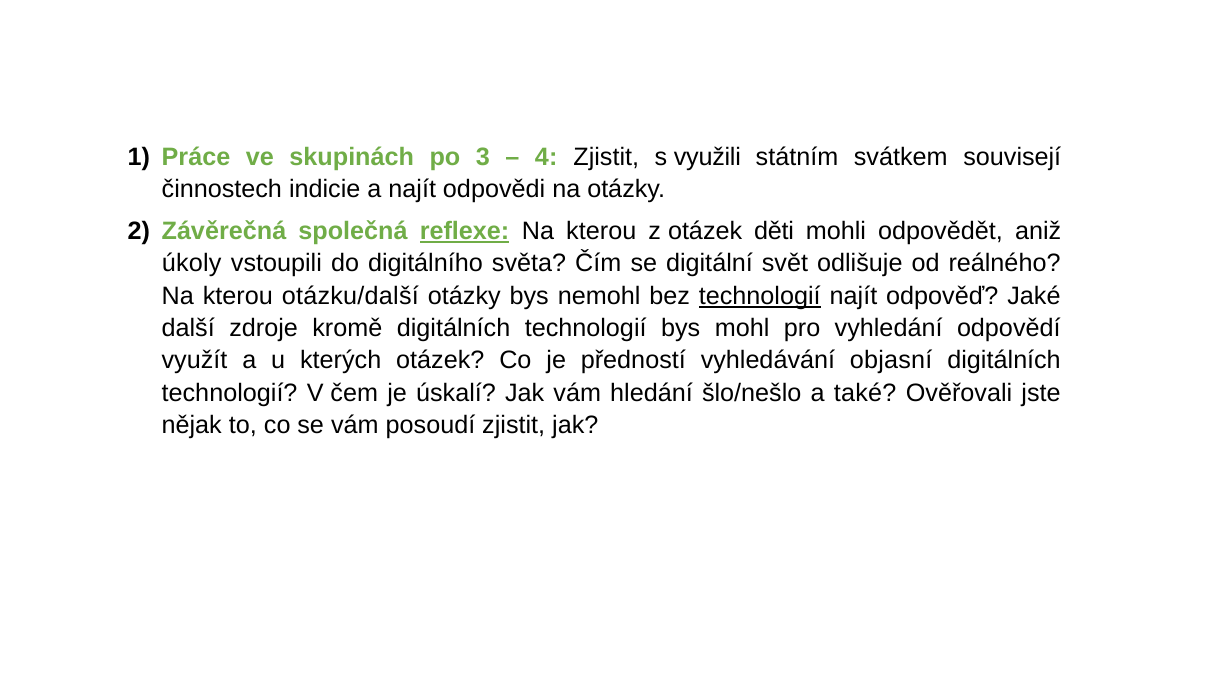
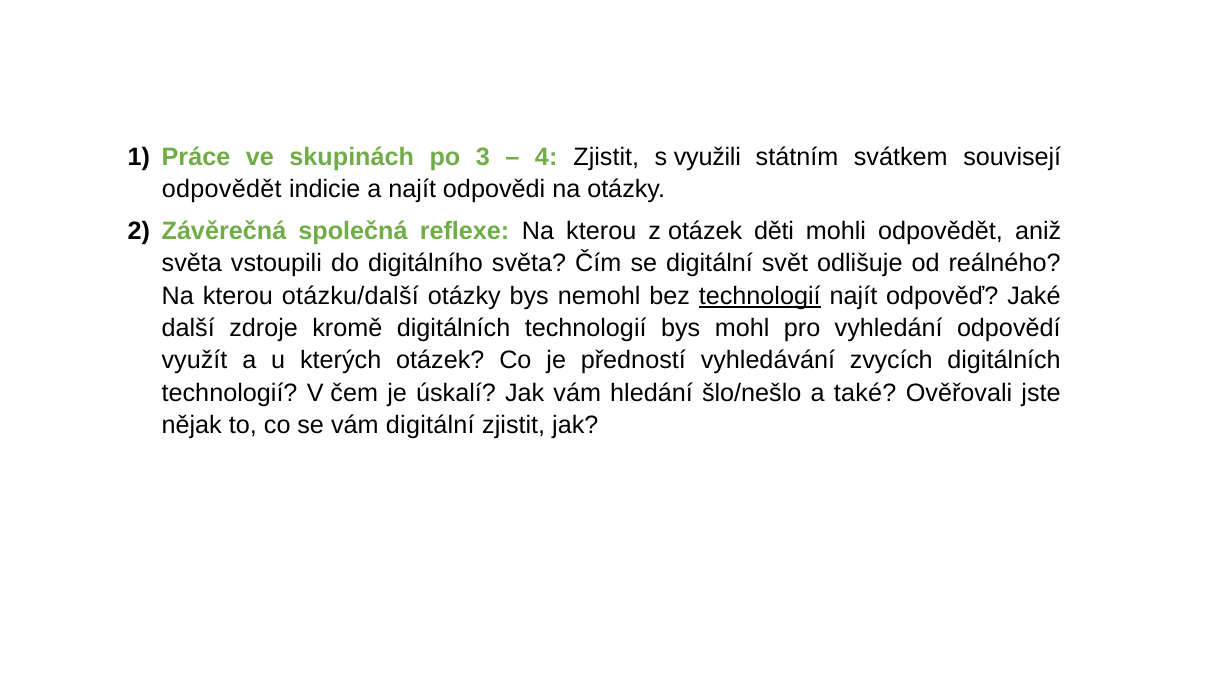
činnostech at (222, 189): činnostech -> odpovědět
reflexe underline: present -> none
úkoly at (192, 264): úkoly -> světa
objasní: objasní -> zvycích
vám posoudí: posoudí -> digitální
